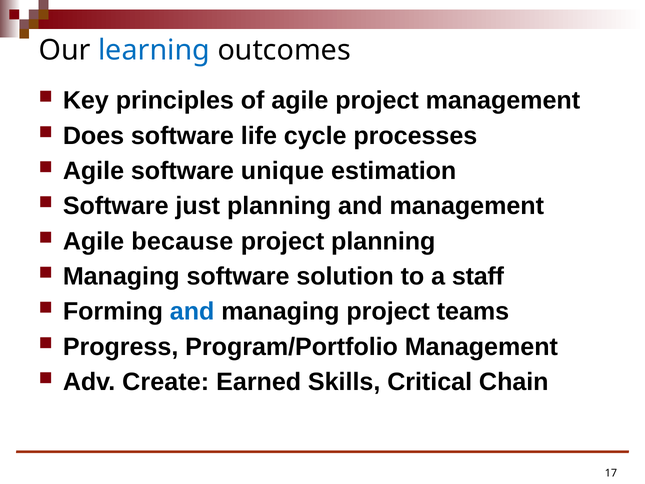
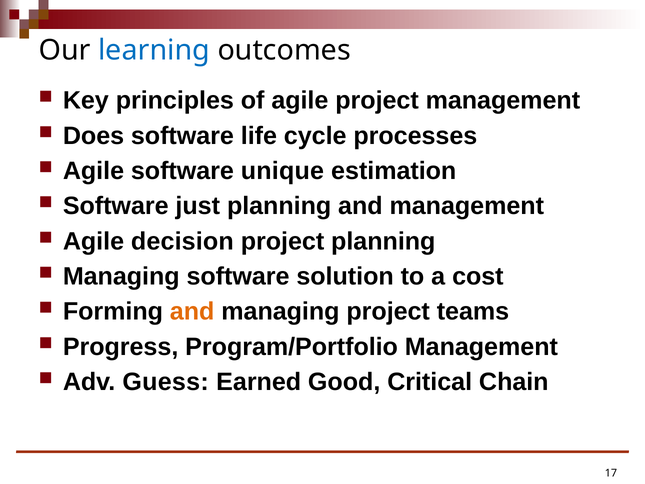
because: because -> decision
staff: staff -> cost
and at (192, 312) colour: blue -> orange
Create: Create -> Guess
Skills: Skills -> Good
